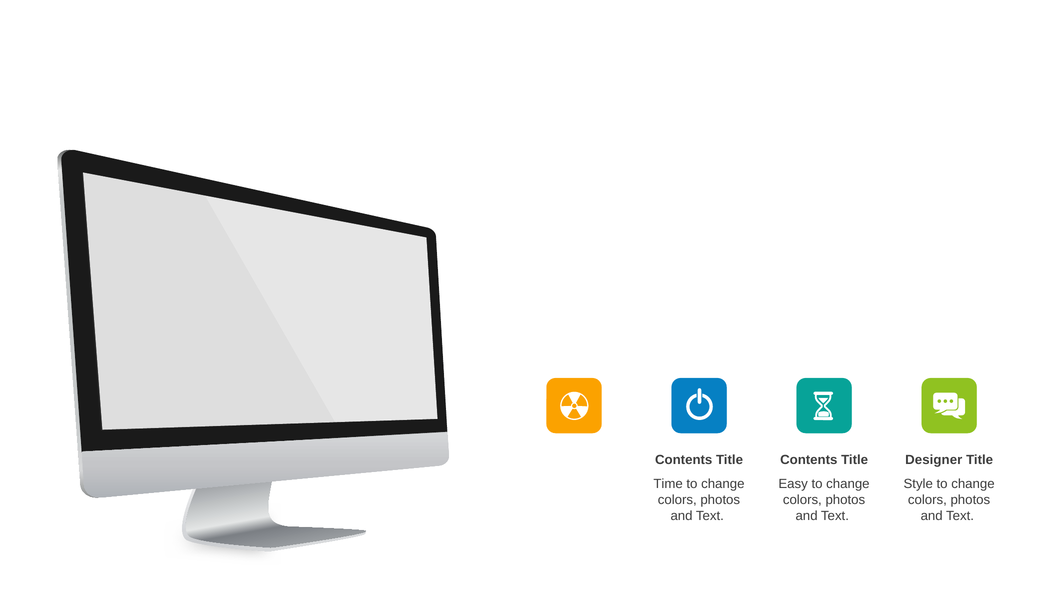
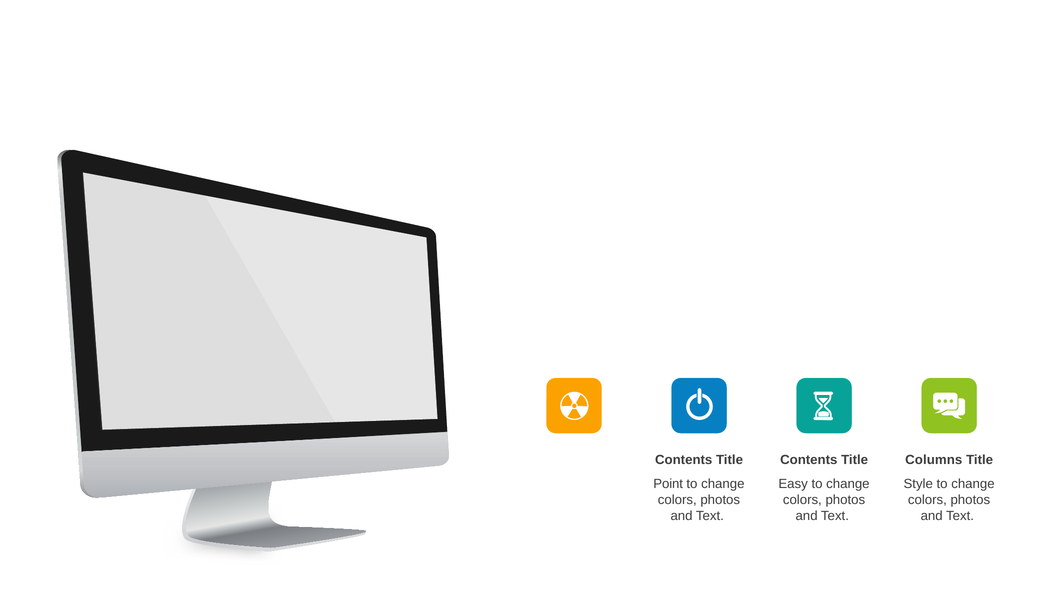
Designer: Designer -> Columns
Time: Time -> Point
